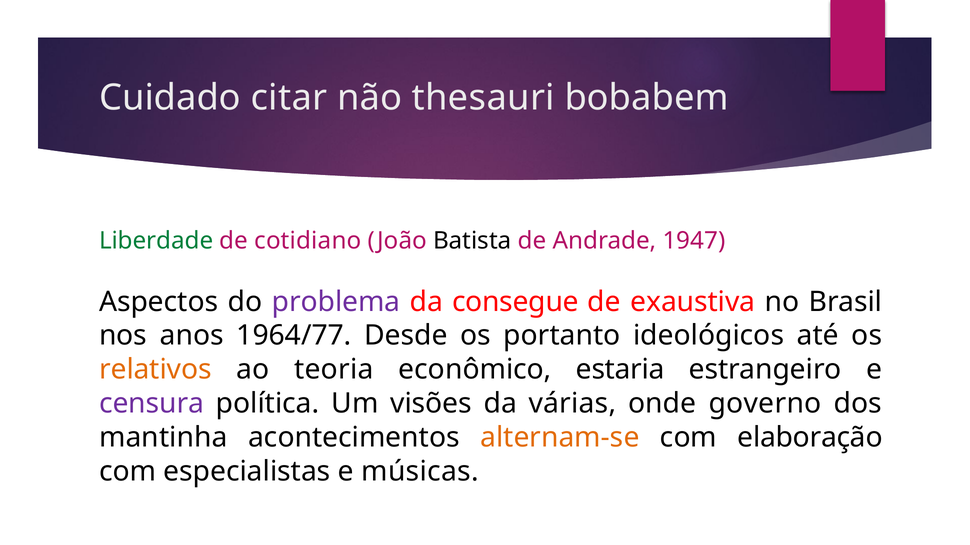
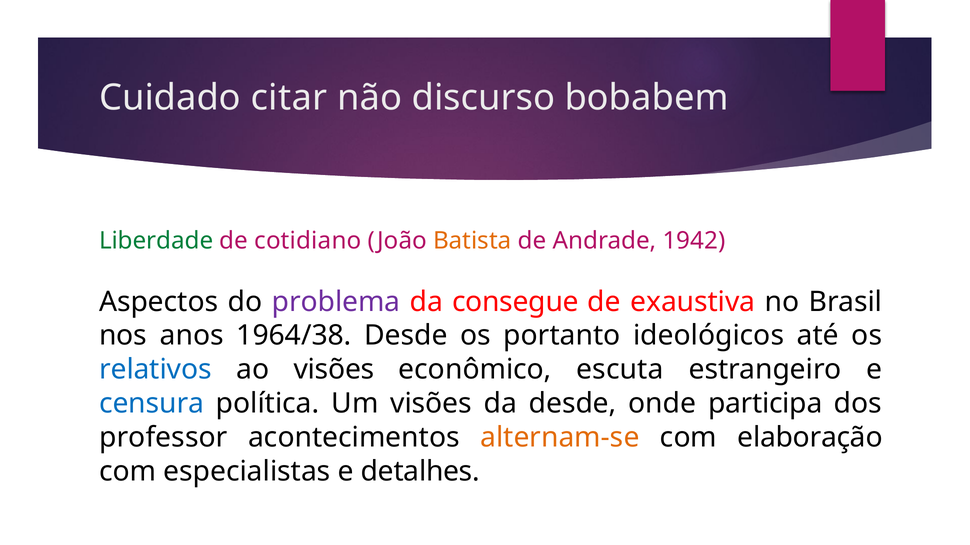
thesauri: thesauri -> discurso
Batista colour: black -> orange
1947: 1947 -> 1942
1964/77: 1964/77 -> 1964/38
relativos colour: orange -> blue
ao teoria: teoria -> visões
estaria: estaria -> escuta
censura colour: purple -> blue
da várias: várias -> desde
governo: governo -> participa
mantinha: mantinha -> professor
músicas: músicas -> detalhes
